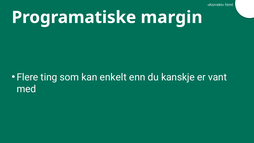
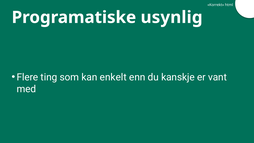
margin: margin -> usynlig
